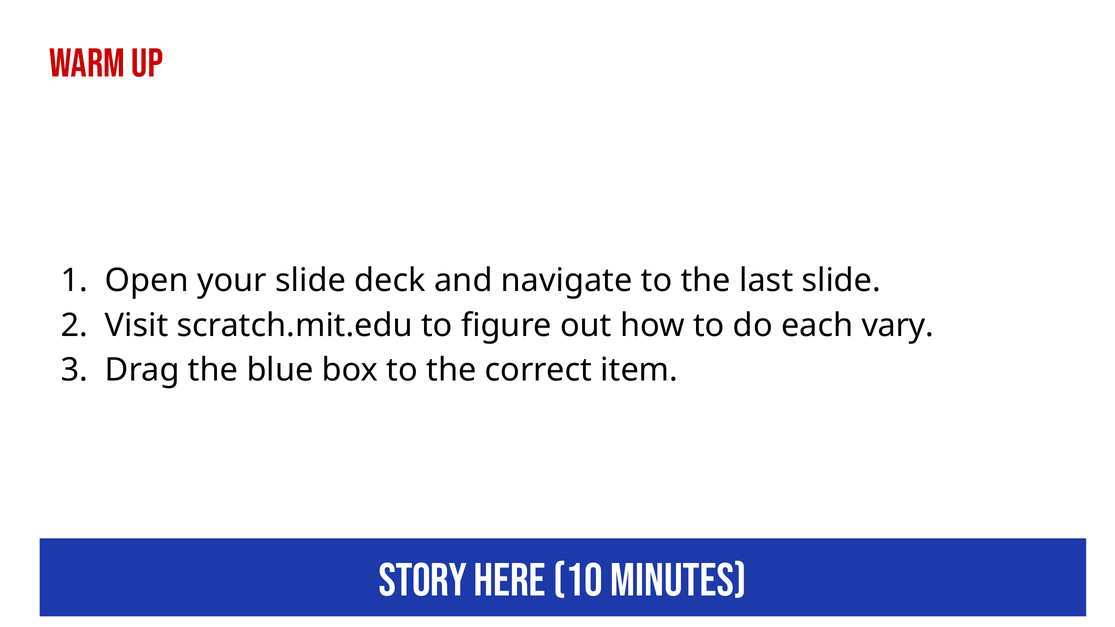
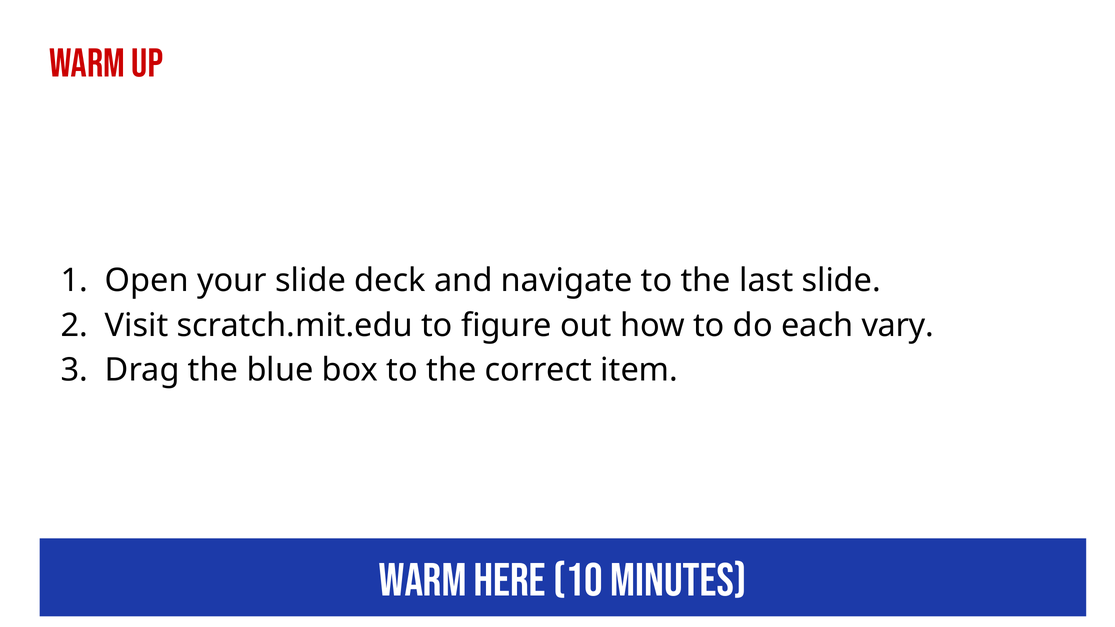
Story at (423, 581): Story -> Warm
